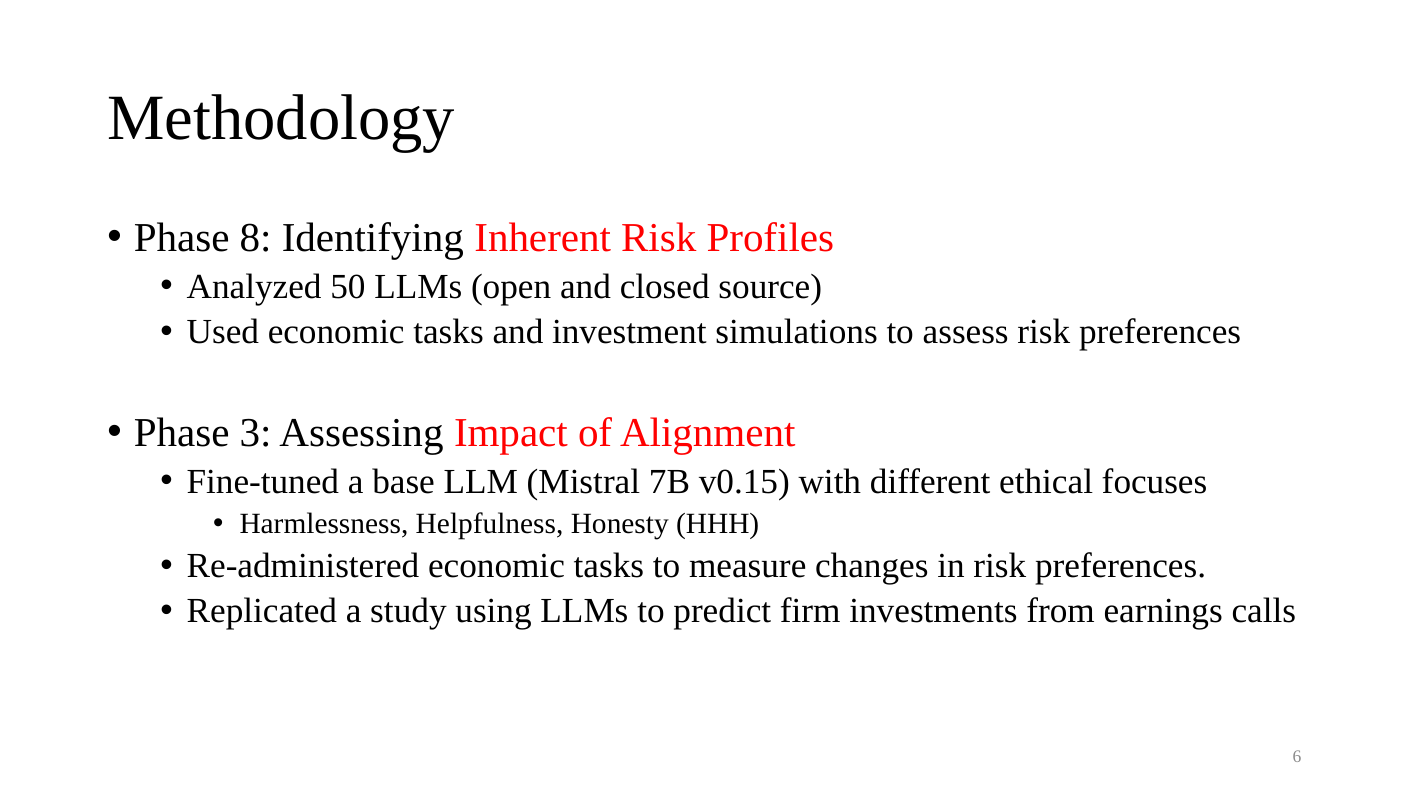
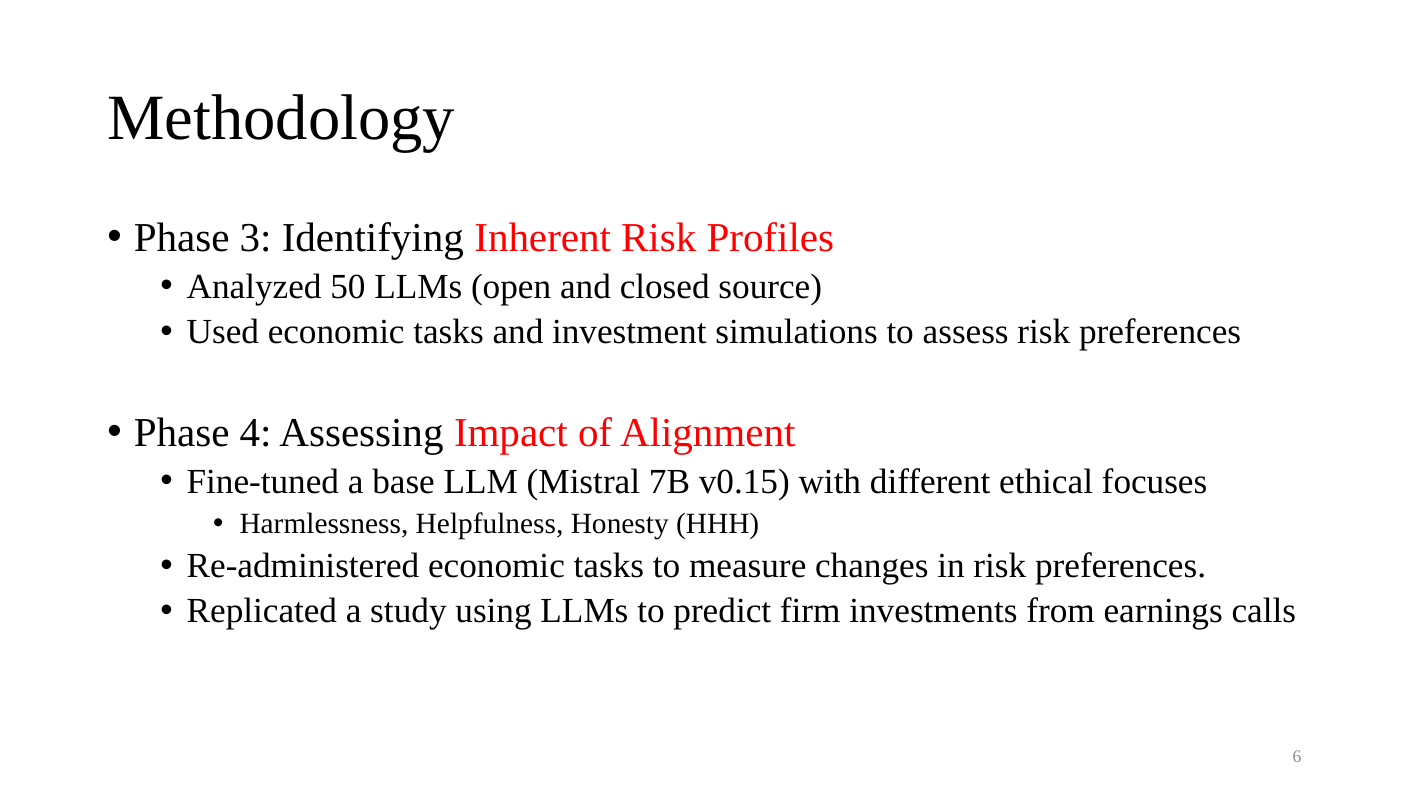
8: 8 -> 3
3: 3 -> 4
